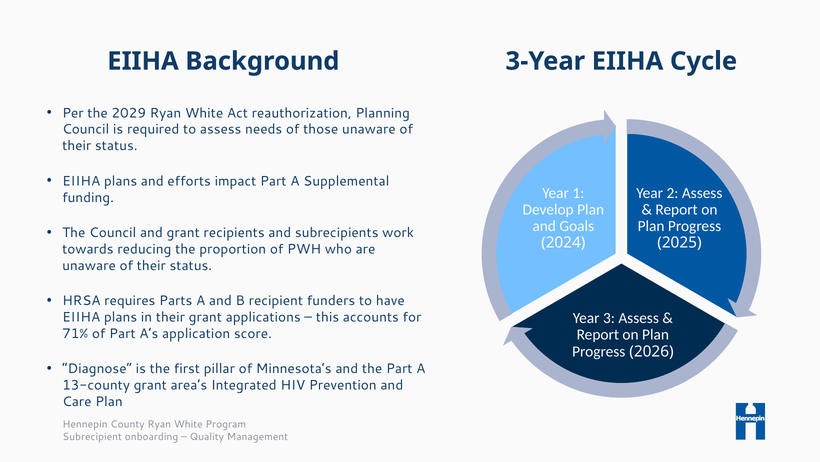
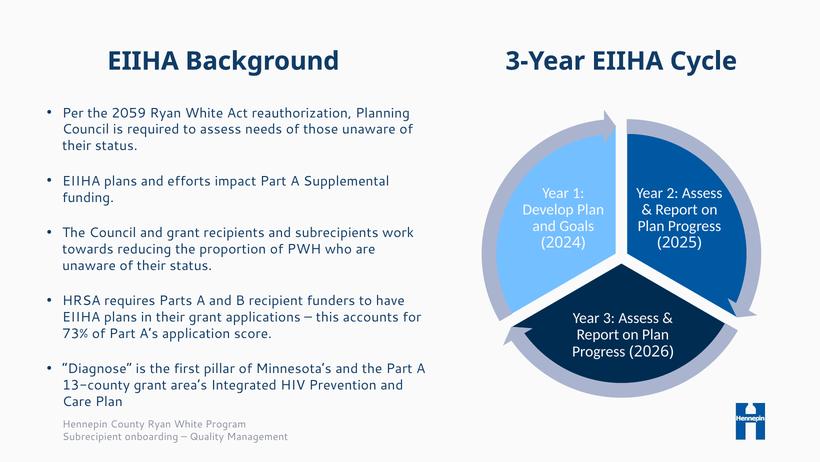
2029: 2029 -> 2059
71%: 71% -> 73%
